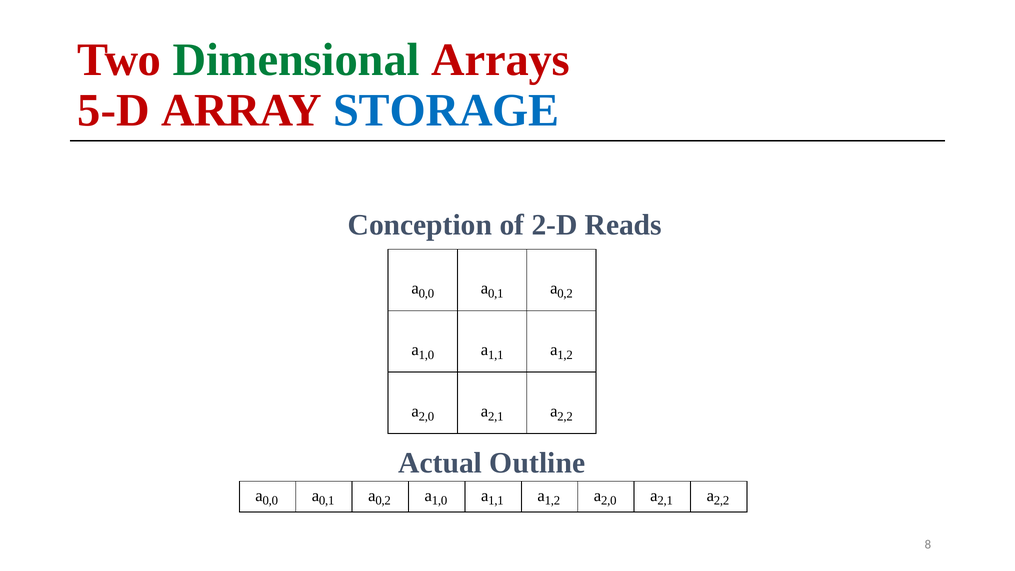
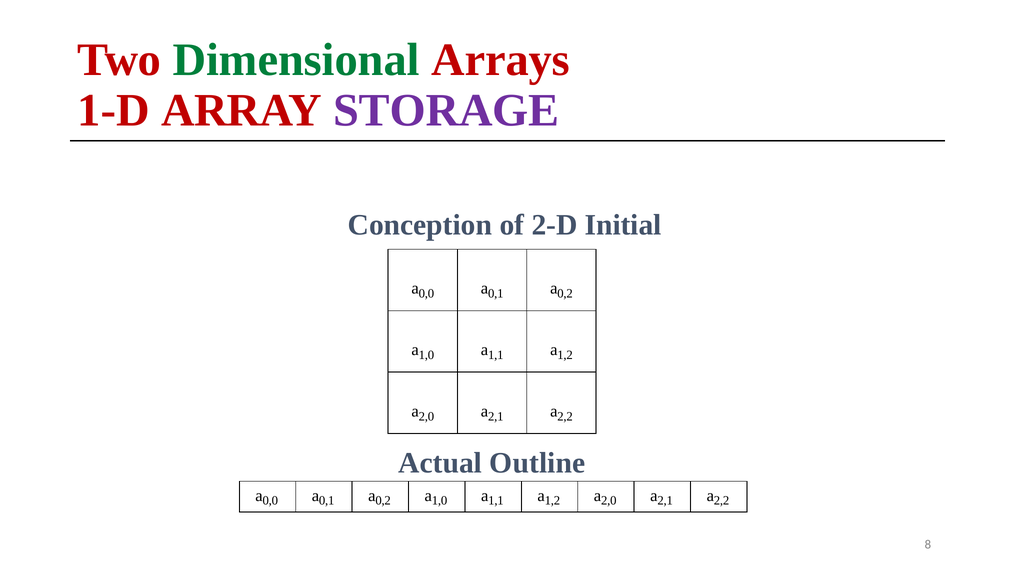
5-D: 5-D -> 1-D
STORAGE colour: blue -> purple
Reads: Reads -> Initial
